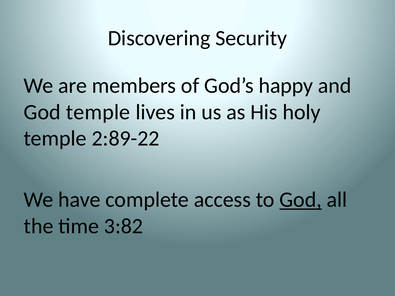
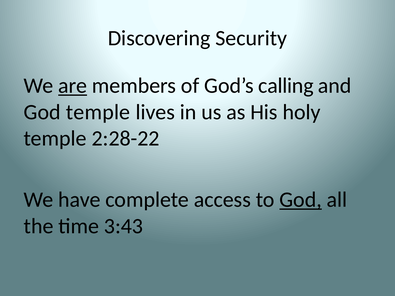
are underline: none -> present
happy: happy -> calling
2:89-22: 2:89-22 -> 2:28-22
3:82: 3:82 -> 3:43
